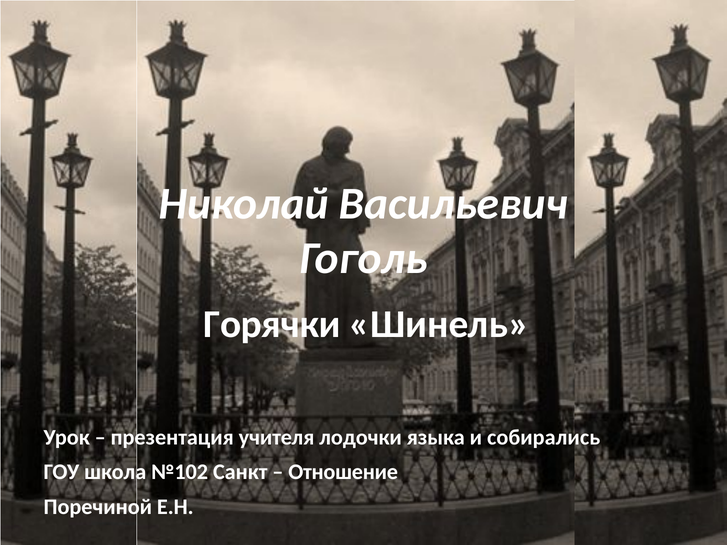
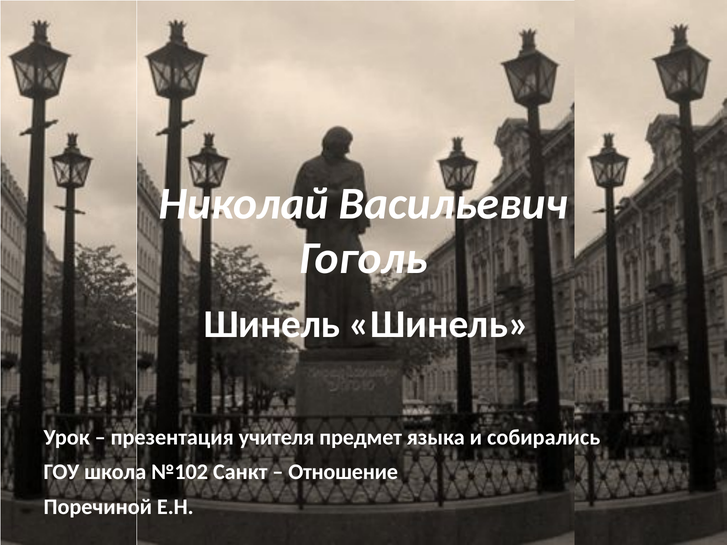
Горячки at (272, 324): Горячки -> Шинель
лодочки: лодочки -> предмет
